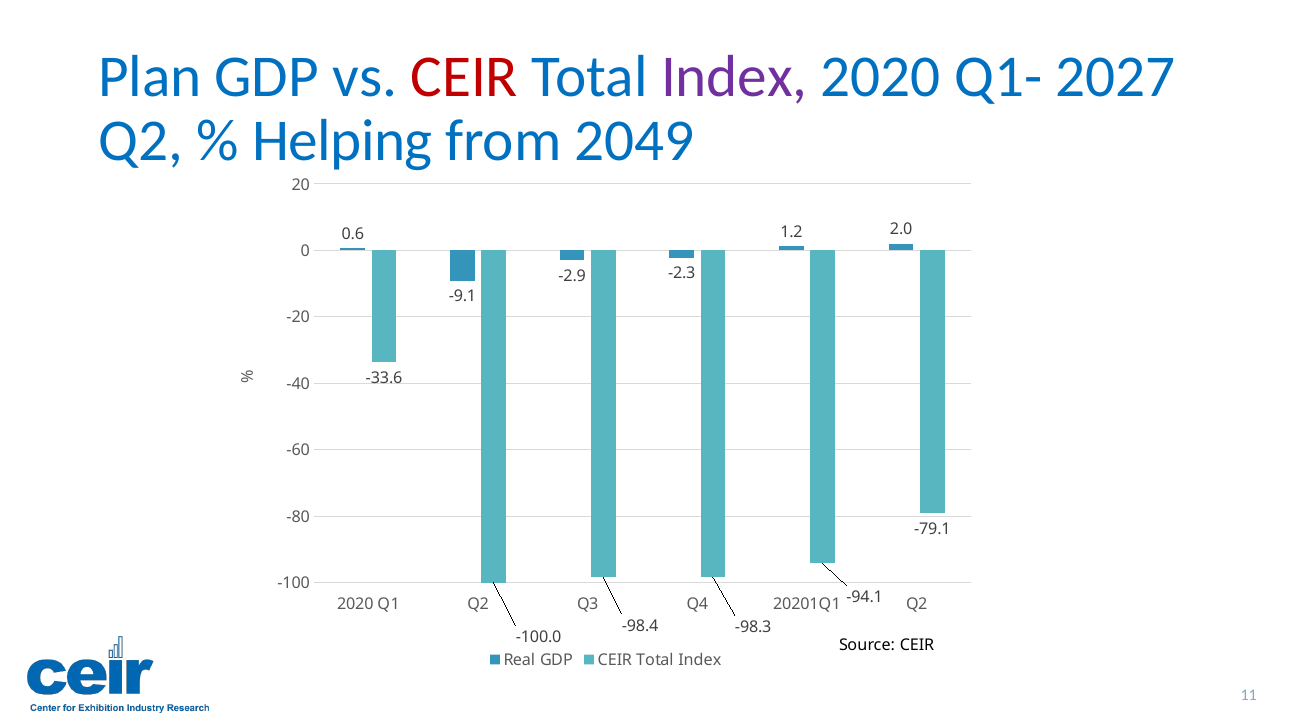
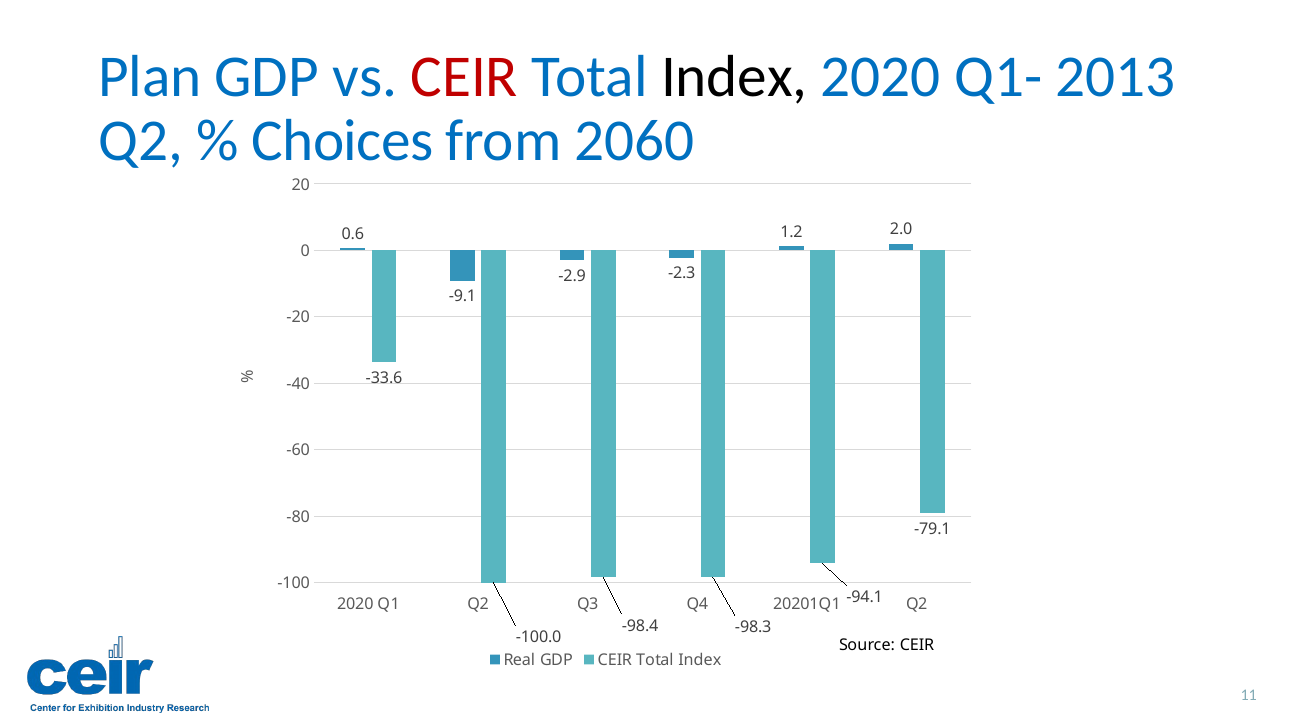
Index at (734, 77) colour: purple -> black
2027: 2027 -> 2013
Helping: Helping -> Choices
2049: 2049 -> 2060
